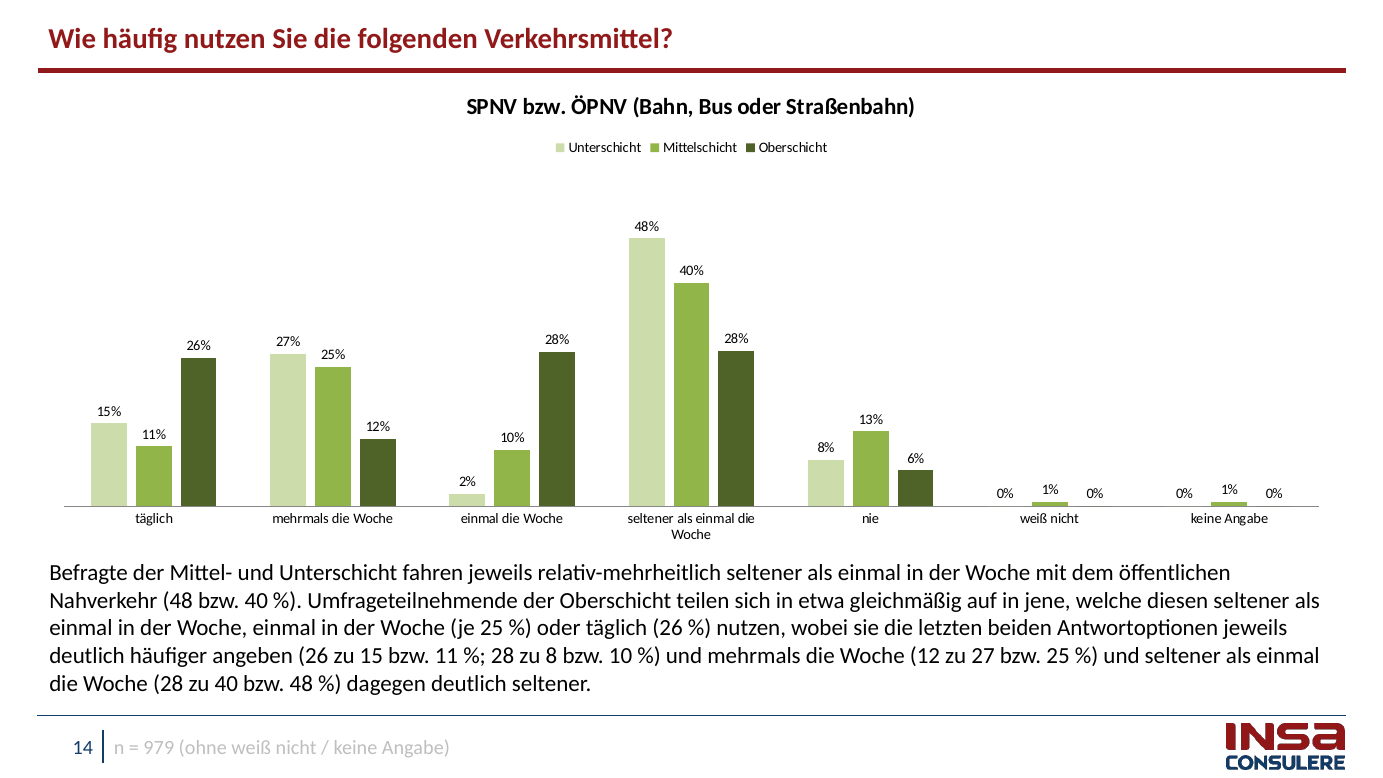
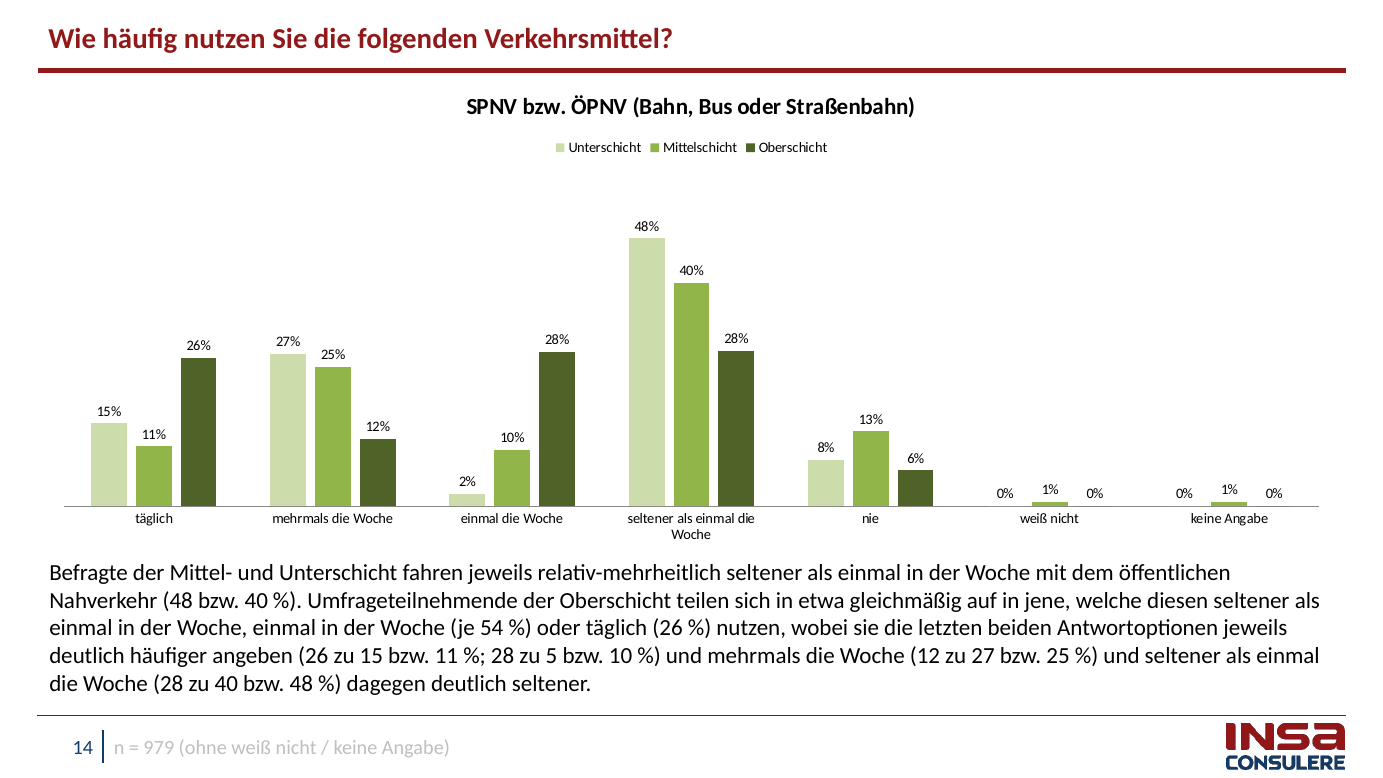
je 25: 25 -> 54
8: 8 -> 5
